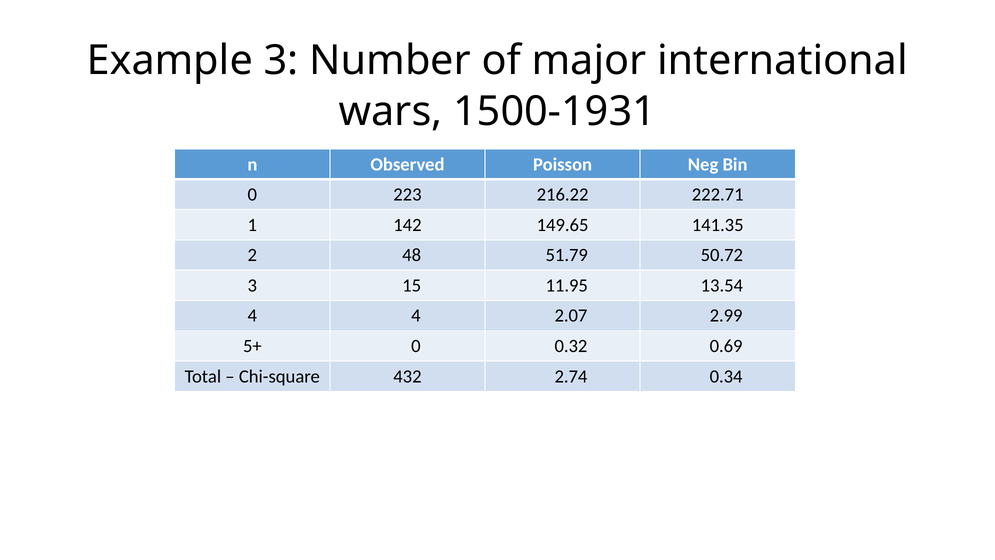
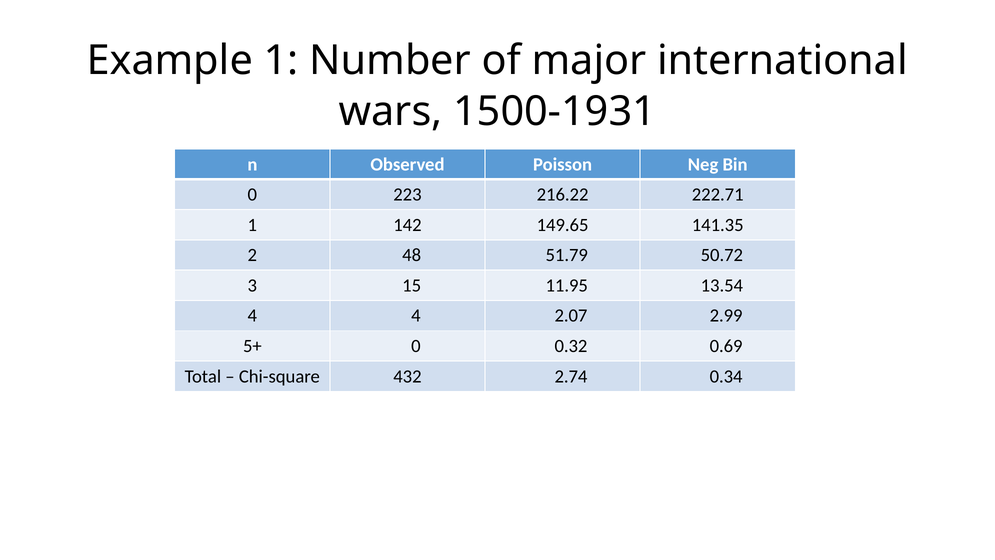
Example 3: 3 -> 1
